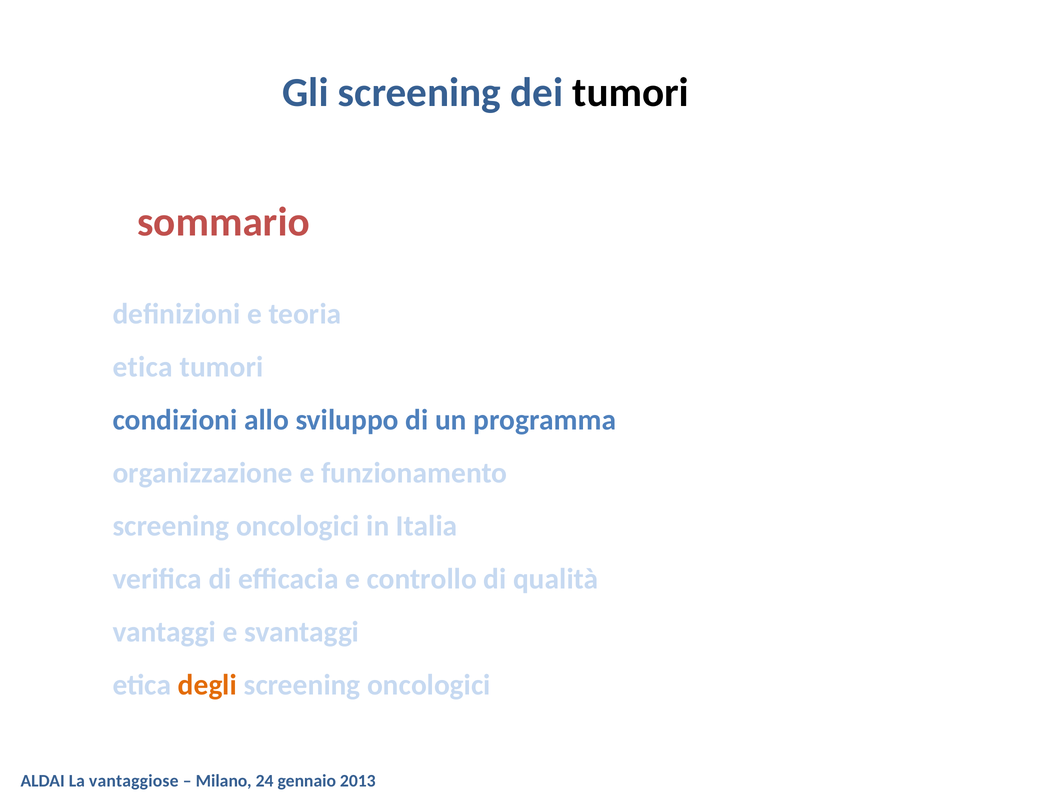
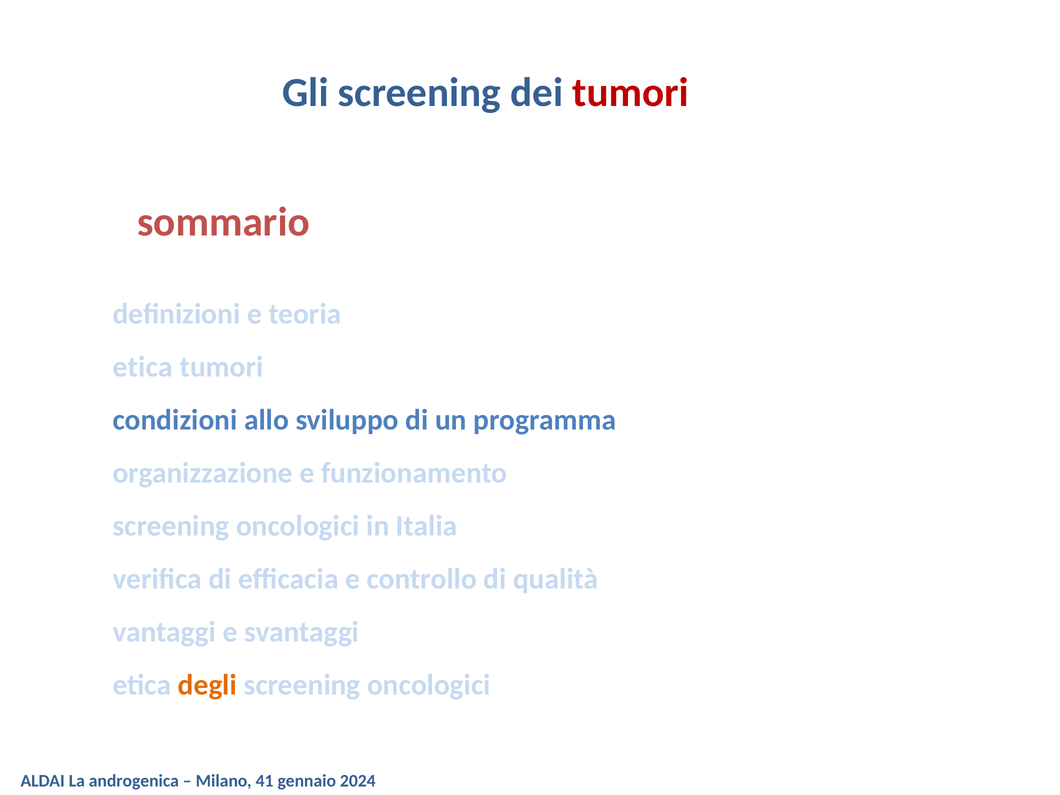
tumori at (631, 93) colour: black -> red
vantaggiose: vantaggiose -> androgenica
24: 24 -> 41
2013: 2013 -> 2024
